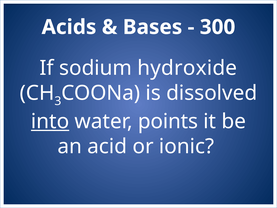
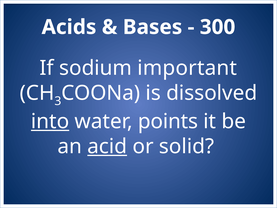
hydroxide: hydroxide -> important
acid underline: none -> present
ionic: ionic -> solid
